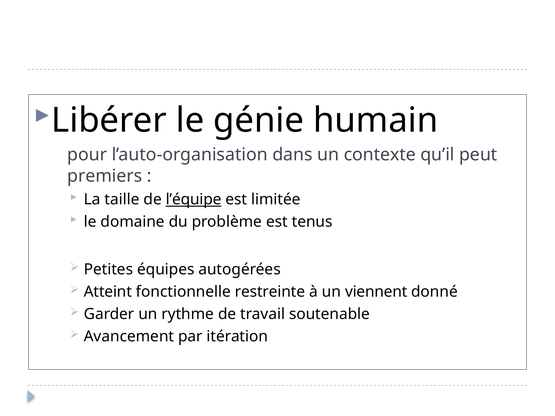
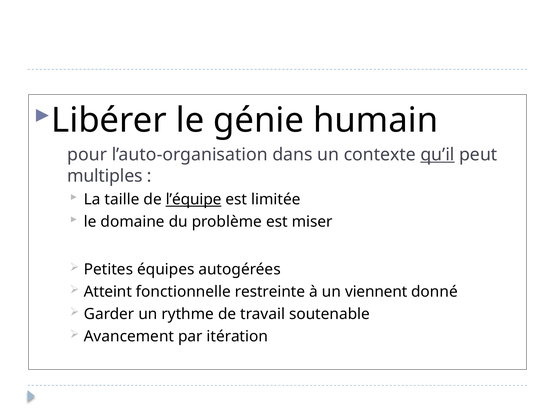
qu’il underline: none -> present
premiers: premiers -> multiples
tenus: tenus -> miser
